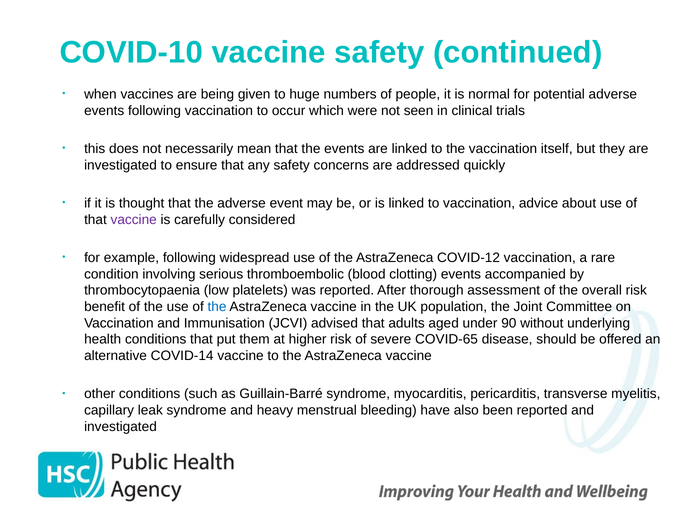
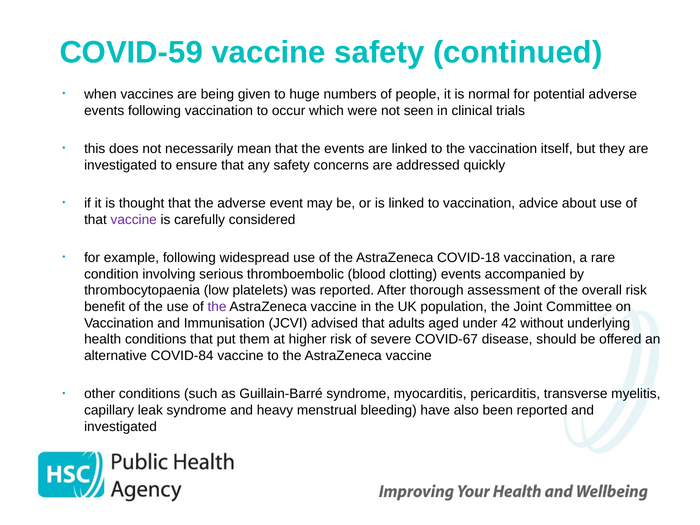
COVID-10: COVID-10 -> COVID-59
COVID-12: COVID-12 -> COVID-18
the at (217, 307) colour: blue -> purple
90: 90 -> 42
COVID-65: COVID-65 -> COVID-67
COVID-14: COVID-14 -> COVID-84
